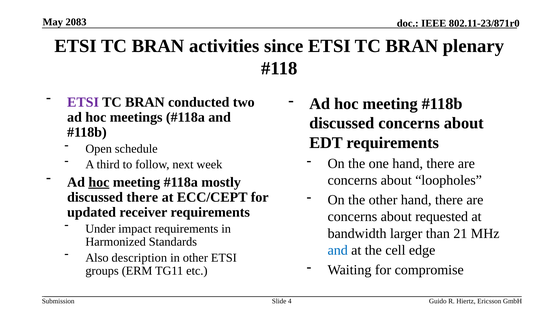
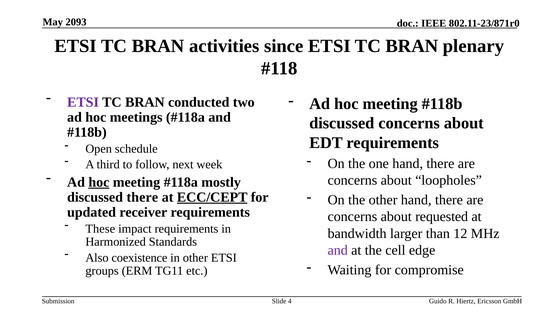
2083: 2083 -> 2093
ECC/CEPT underline: none -> present
Under: Under -> These
21: 21 -> 12
and at (338, 251) colour: blue -> purple
description: description -> coexistence
